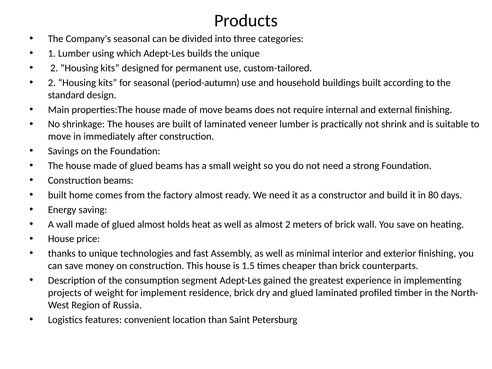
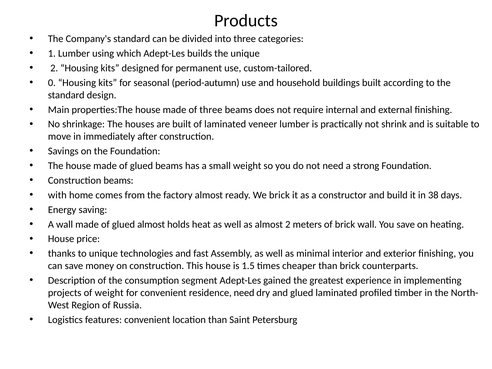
Company's seasonal: seasonal -> standard
2 at (52, 83): 2 -> 0
of move: move -> three
built at (57, 195): built -> with
We need: need -> brick
80: 80 -> 38
for implement: implement -> convenient
residence brick: brick -> need
